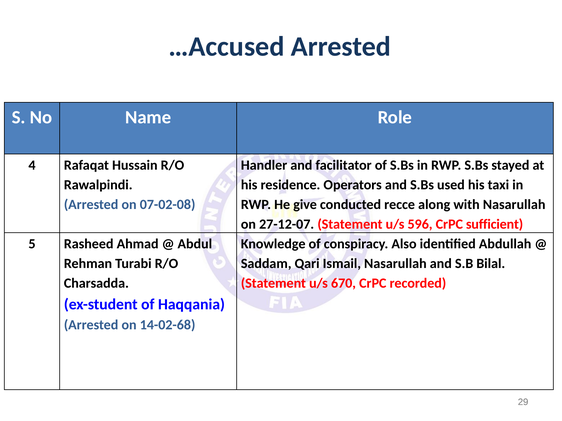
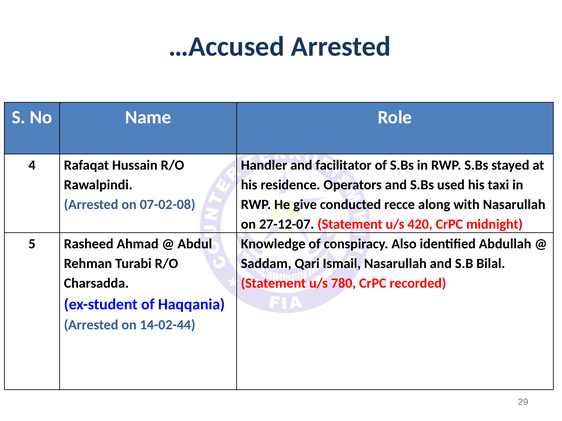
596: 596 -> 420
sufficient: sufficient -> midnight
670: 670 -> 780
14-02-68: 14-02-68 -> 14-02-44
